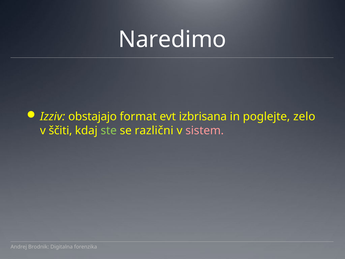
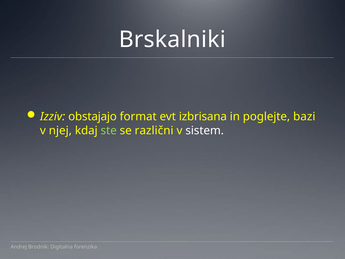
Naredimo: Naredimo -> Brskalniki
zelo: zelo -> bazi
ščiti: ščiti -> njej
sistem colour: pink -> white
